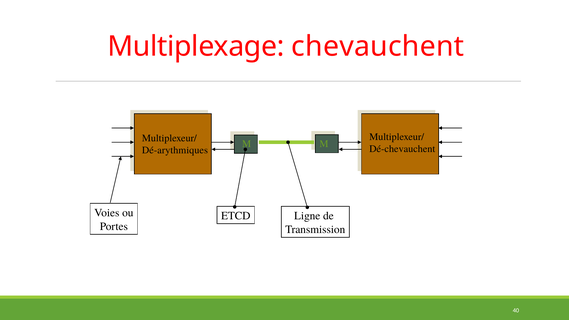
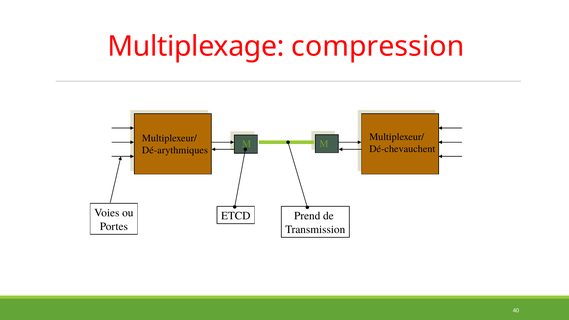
chevauchent: chevauchent -> compression
Ligne: Ligne -> Prend
